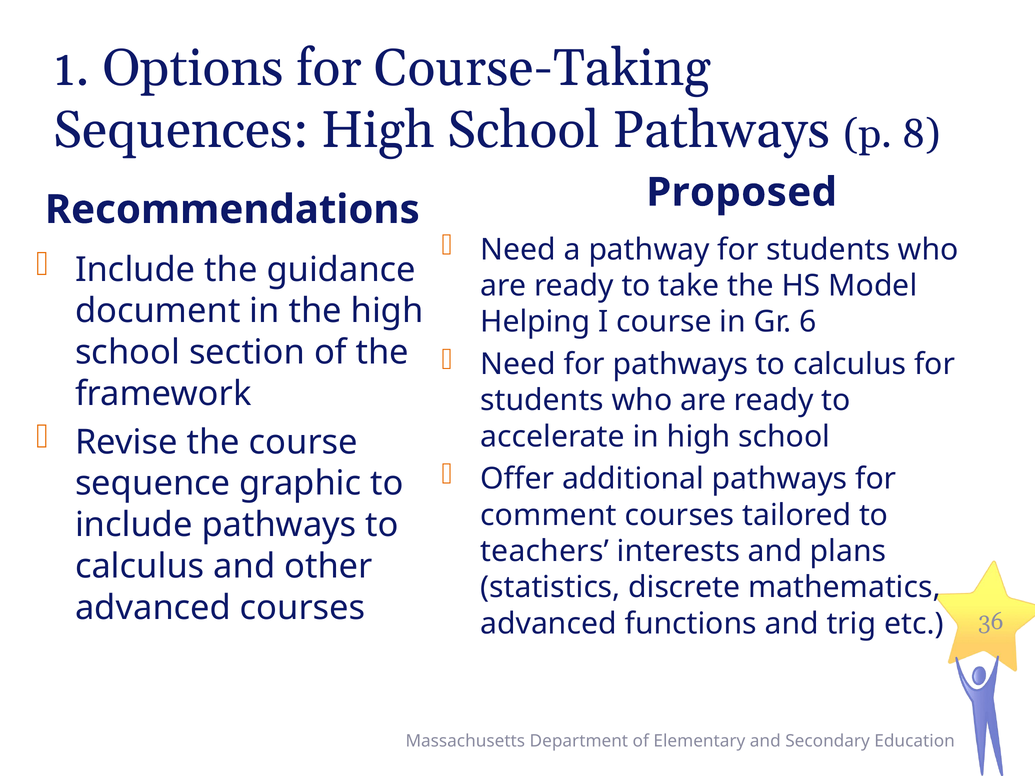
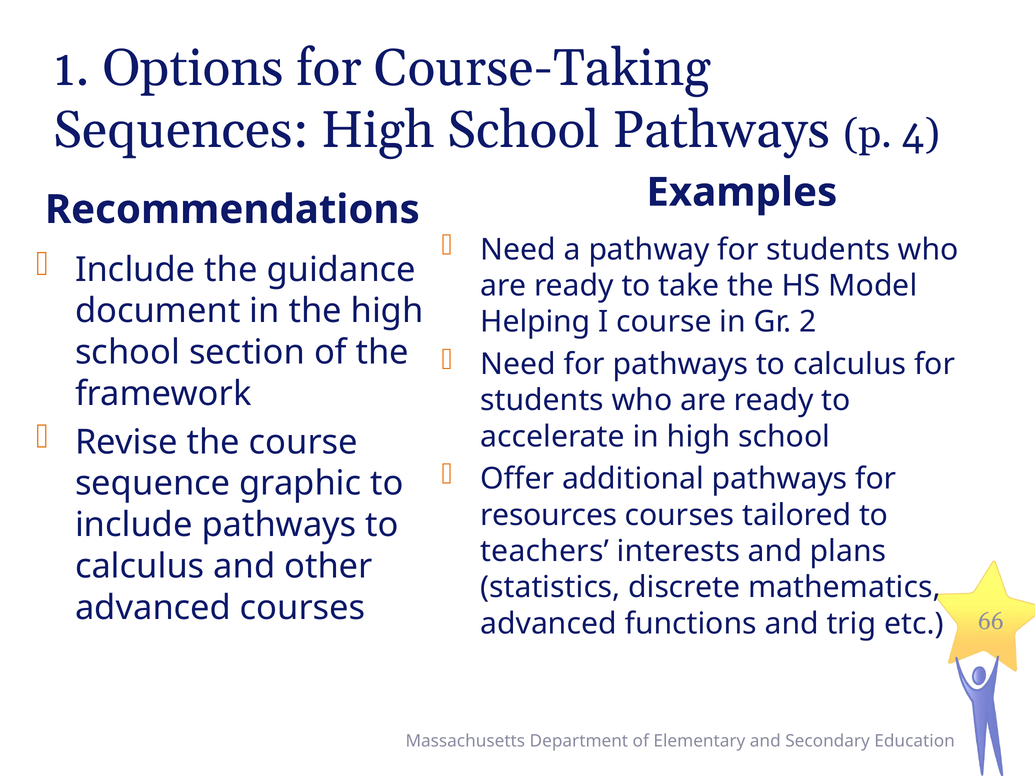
8: 8 -> 4
Proposed: Proposed -> Examples
6: 6 -> 2
comment: comment -> resources
36: 36 -> 66
